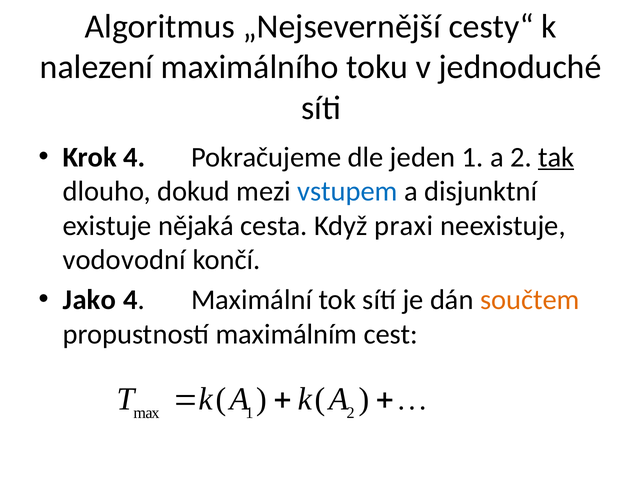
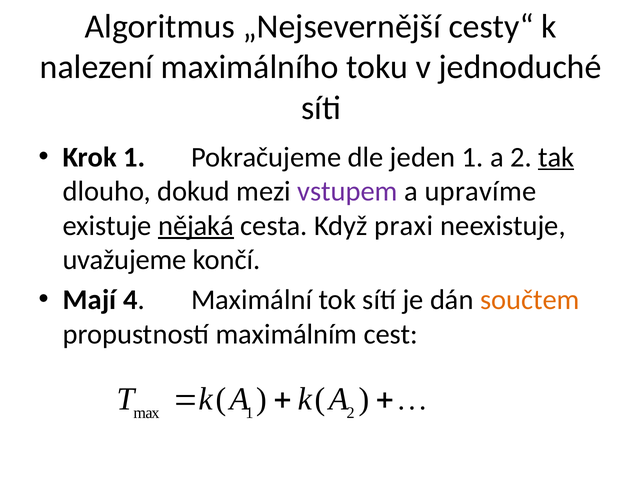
Krok 4: 4 -> 1
vstupem colour: blue -> purple
disjunktní: disjunktní -> upravíme
nějaká underline: none -> present
vodovodní: vodovodní -> uvažujeme
Jako: Jako -> Mají
